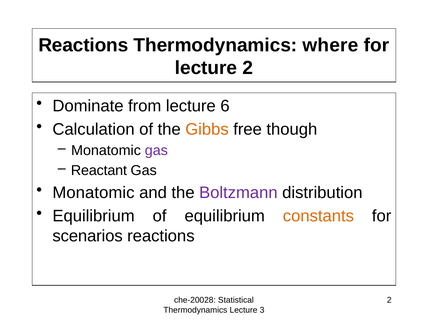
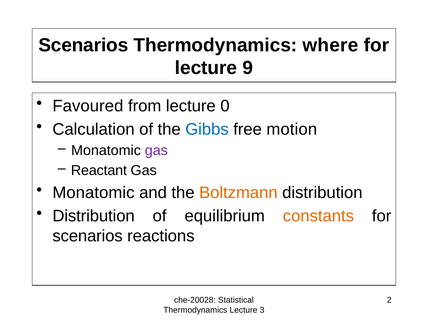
Reactions at (83, 45): Reactions -> Scenarios
lecture 2: 2 -> 9
Dominate: Dominate -> Favoured
6: 6 -> 0
Gibbs colour: orange -> blue
though: though -> motion
Boltzmann colour: purple -> orange
Equilibrium at (94, 216): Equilibrium -> Distribution
